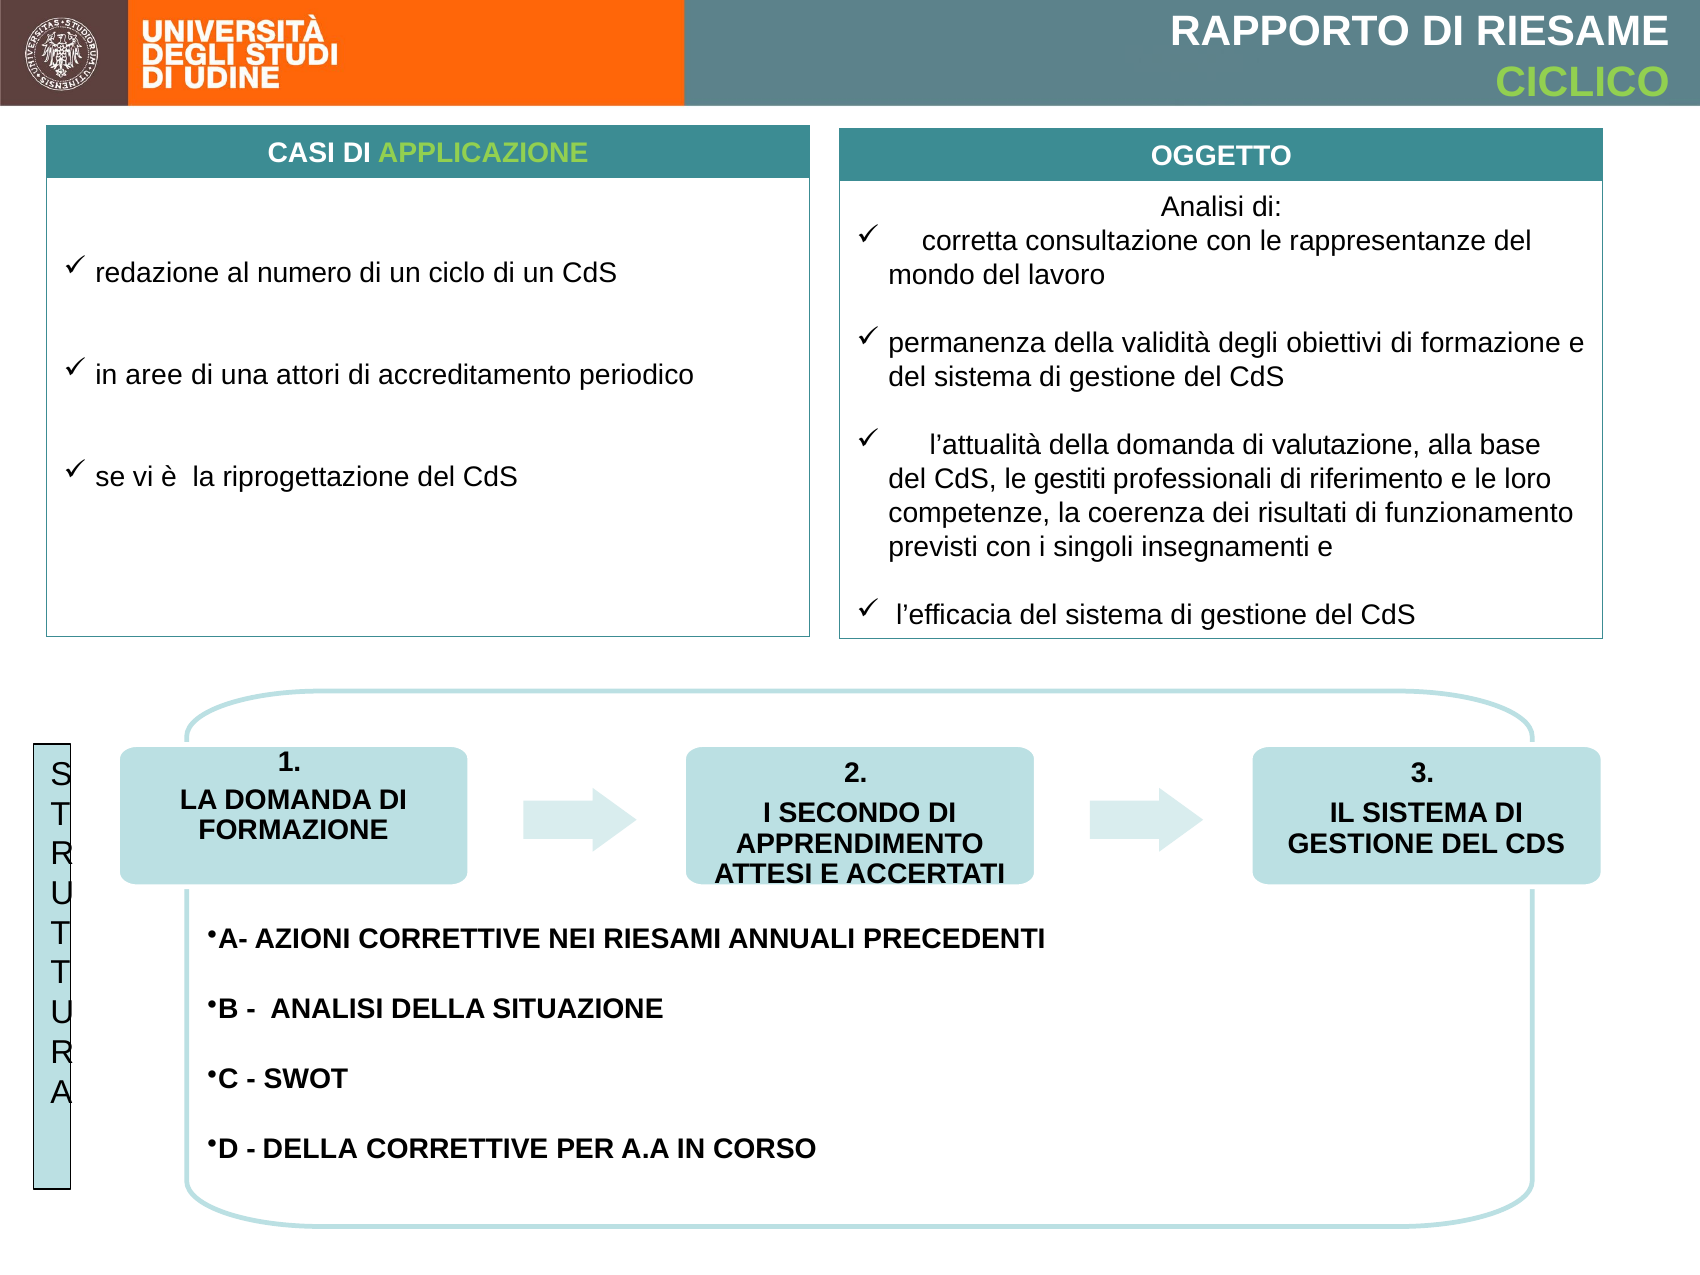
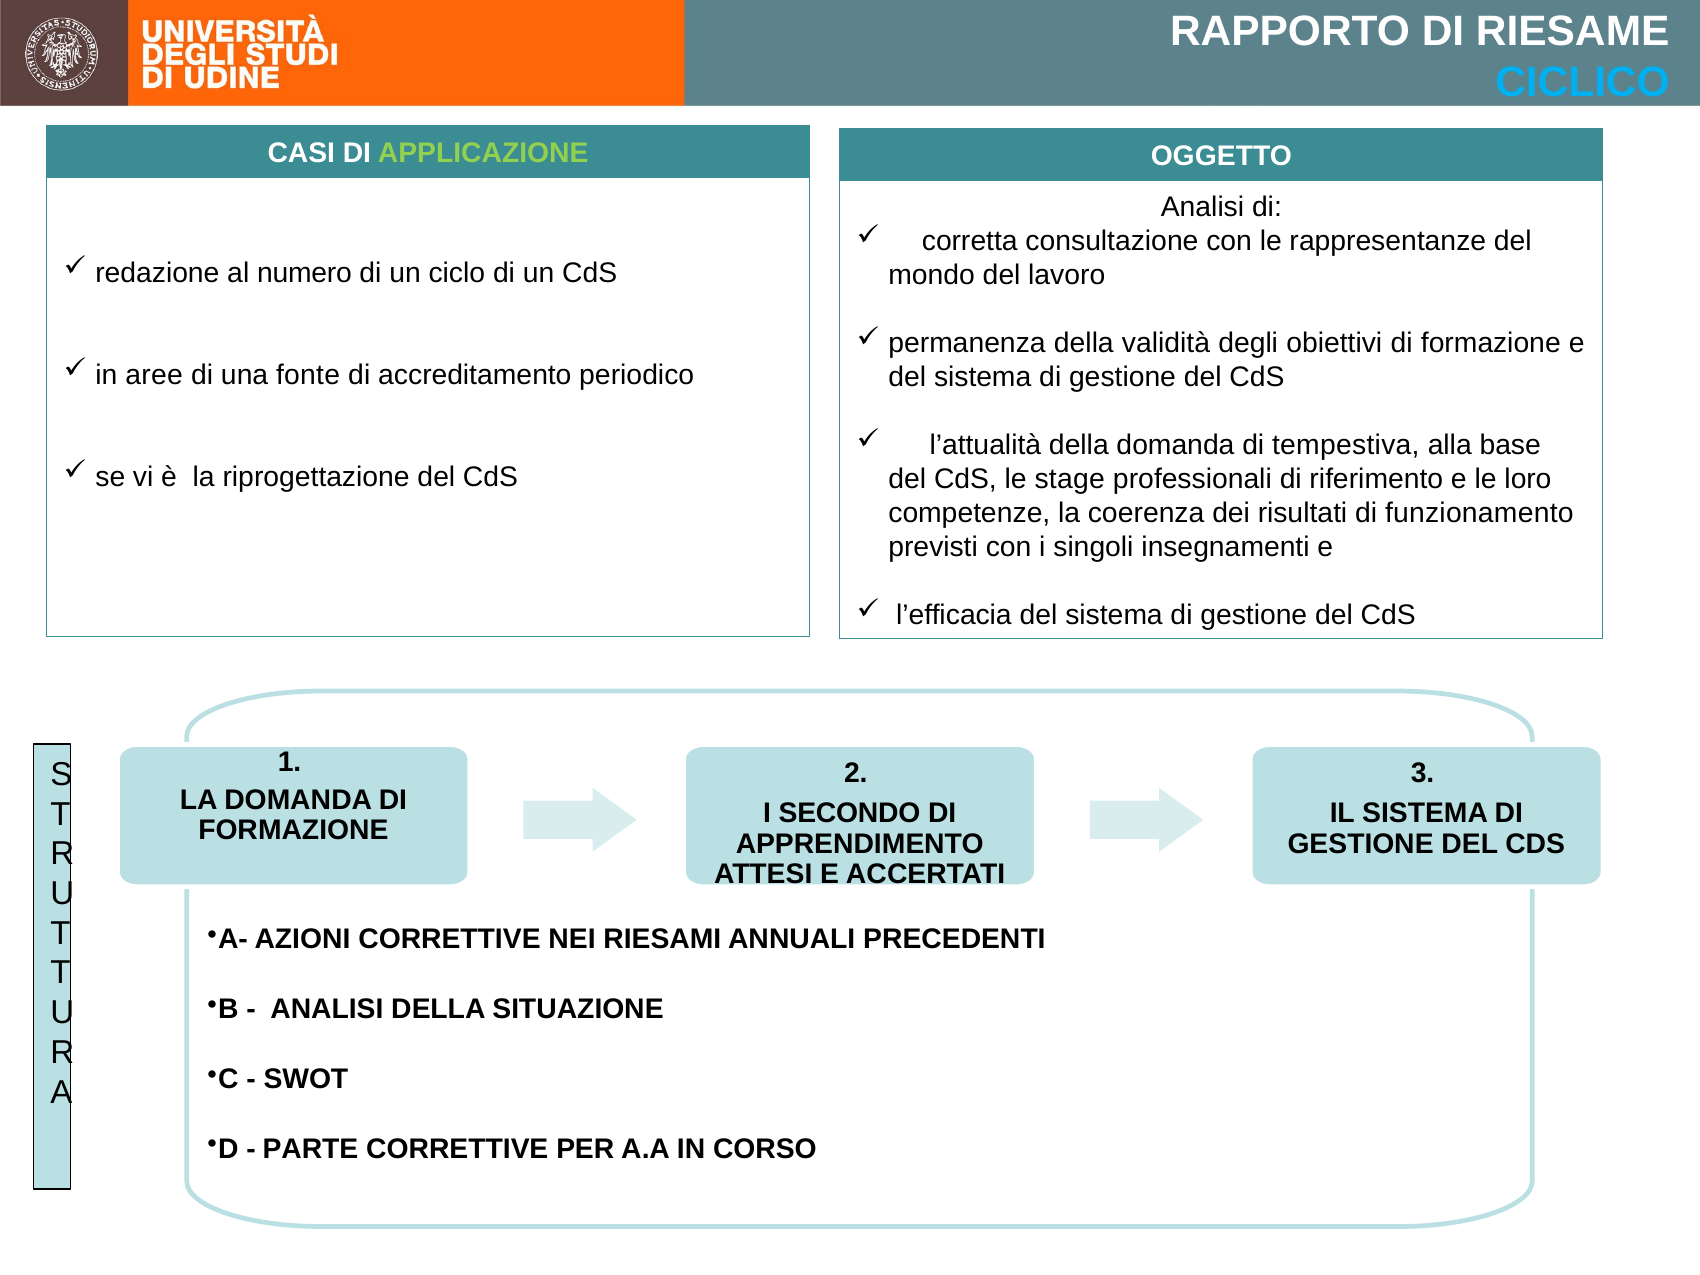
CICLICO colour: light green -> light blue
attori: attori -> fonte
valutazione: valutazione -> tempestiva
gestiti: gestiti -> stage
DELLA at (310, 1149): DELLA -> PARTE
